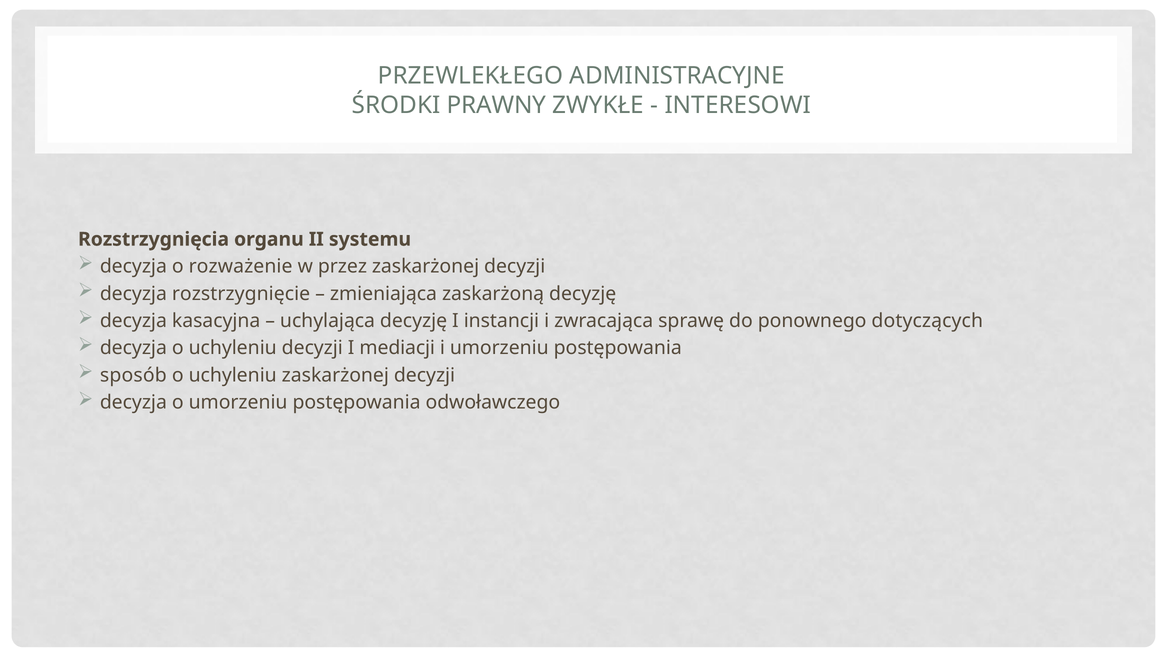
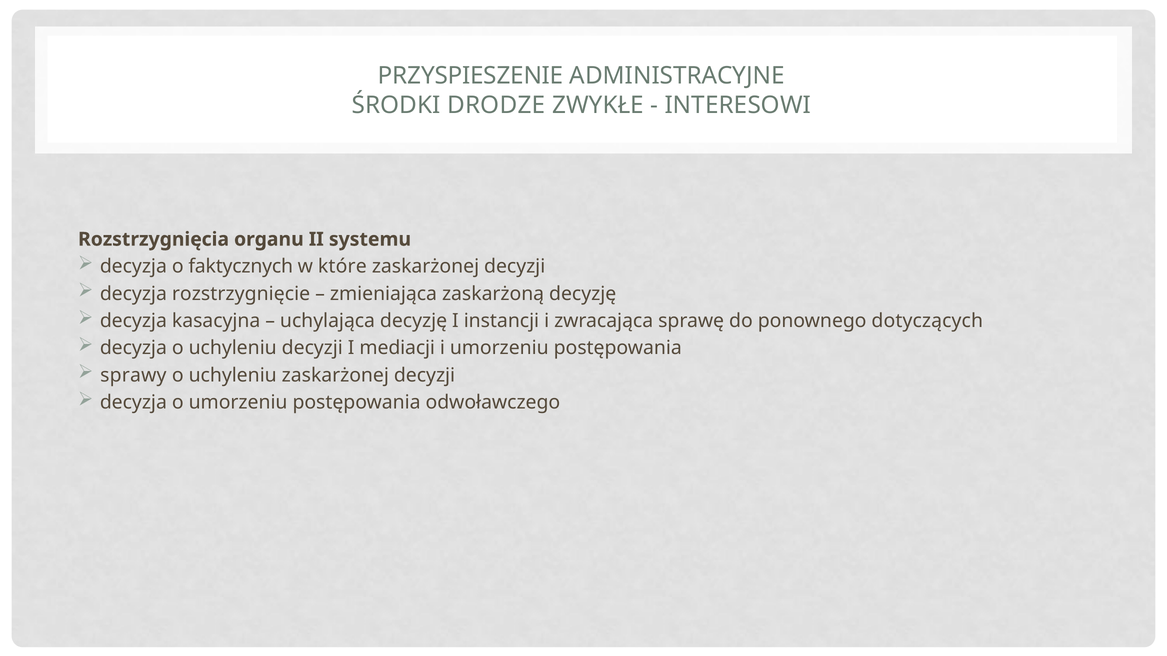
PRZEWLEKŁEGO: PRZEWLEKŁEGO -> PRZYSPIESZENIE
PRAWNY: PRAWNY -> DRODZE
rozważenie: rozważenie -> faktycznych
przez: przez -> które
sposób: sposób -> sprawy
